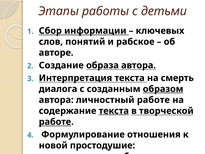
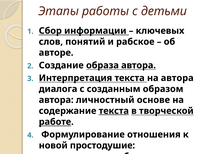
на смерть: смерть -> автора
образом underline: present -> none
личностный работе: работе -> основе
